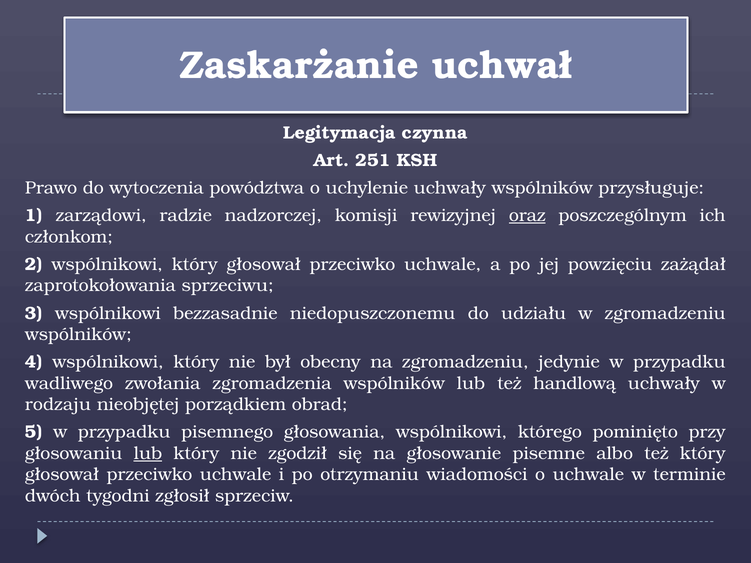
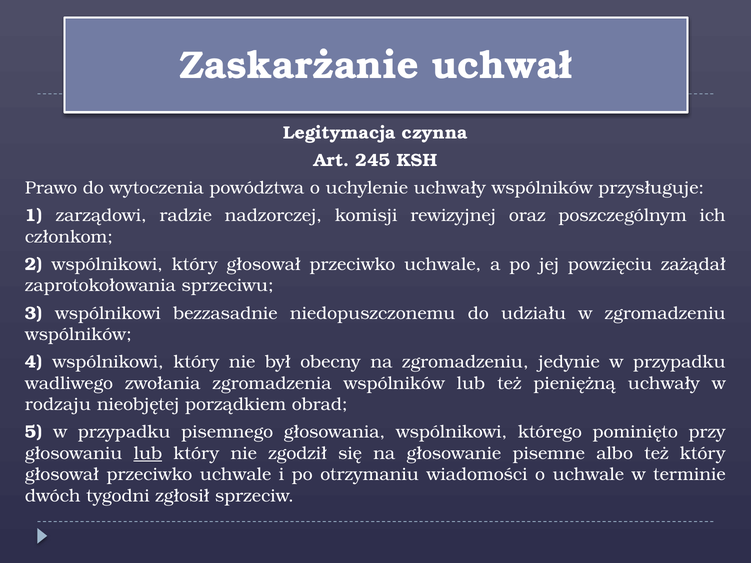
251: 251 -> 245
oraz underline: present -> none
handlową: handlową -> pieniężną
